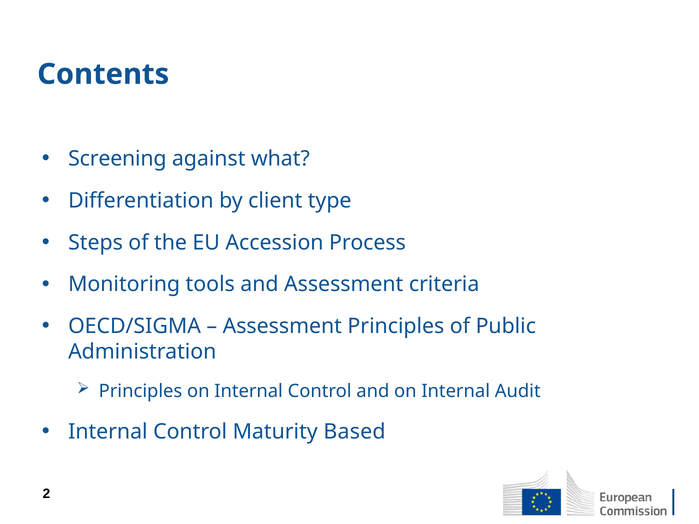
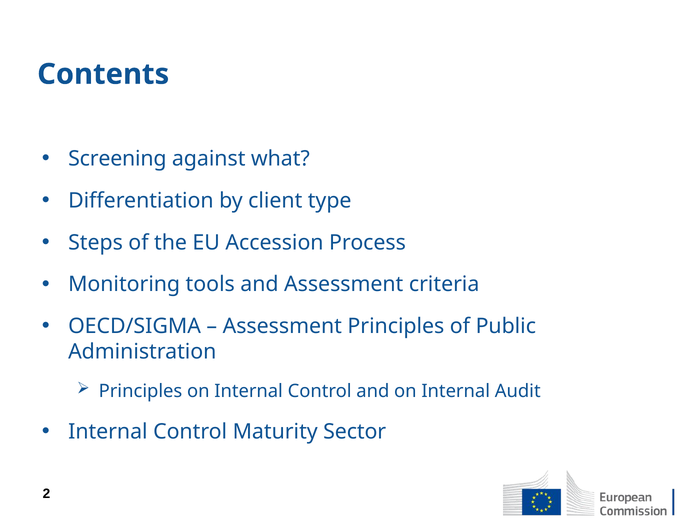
Based: Based -> Sector
